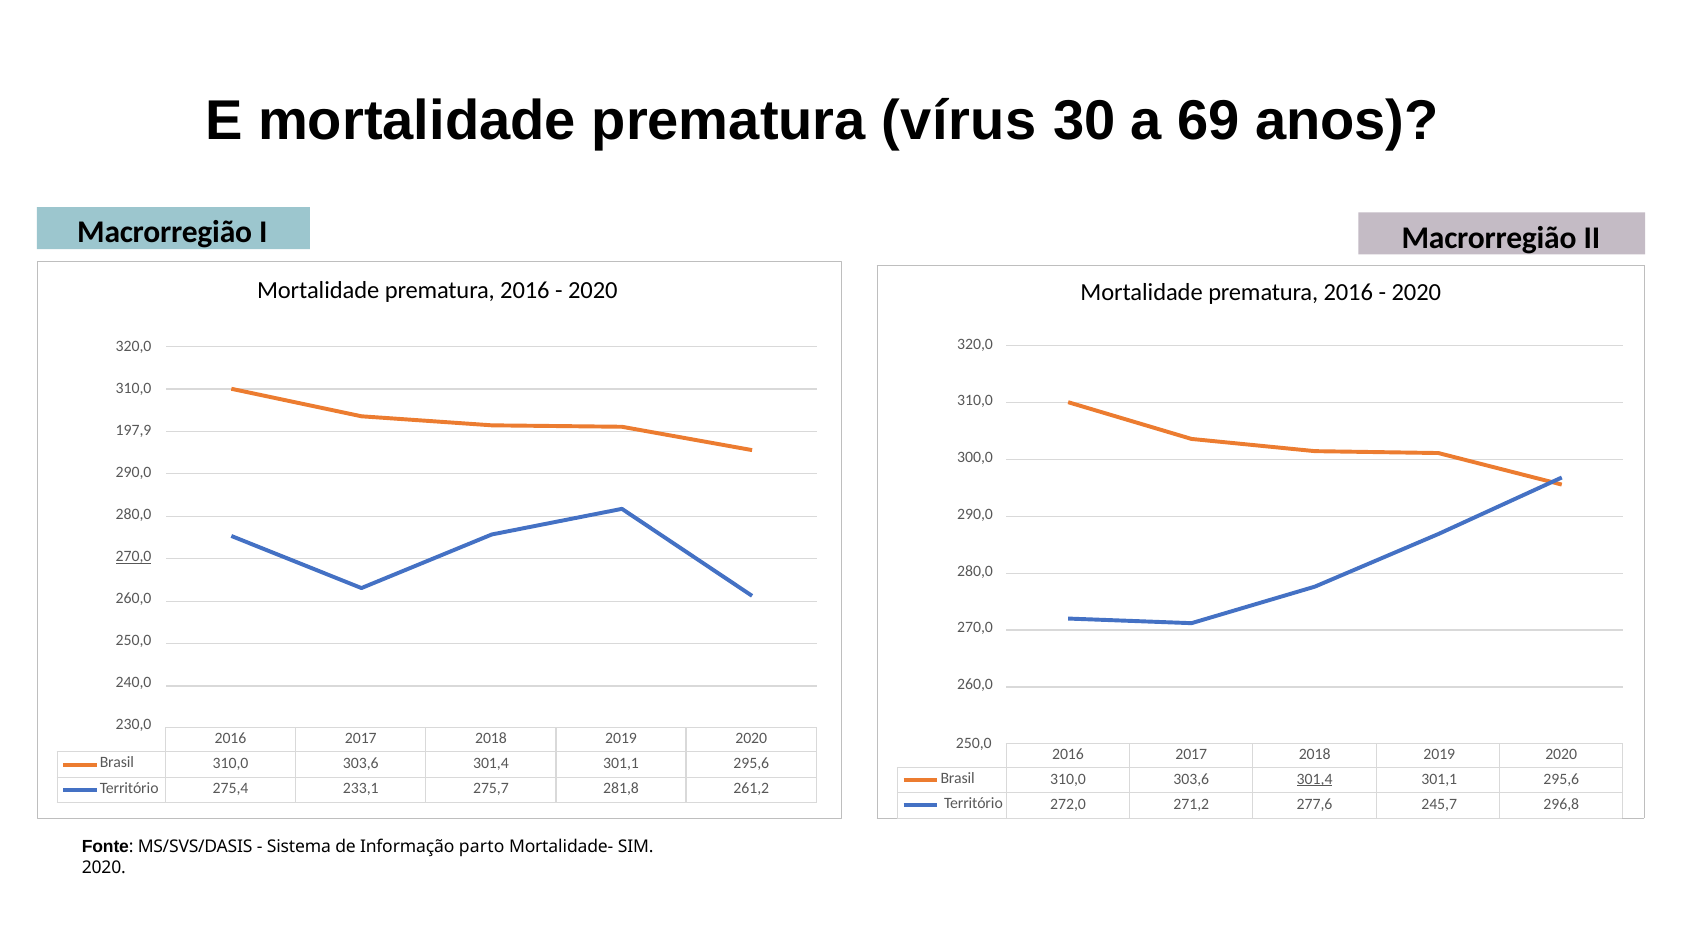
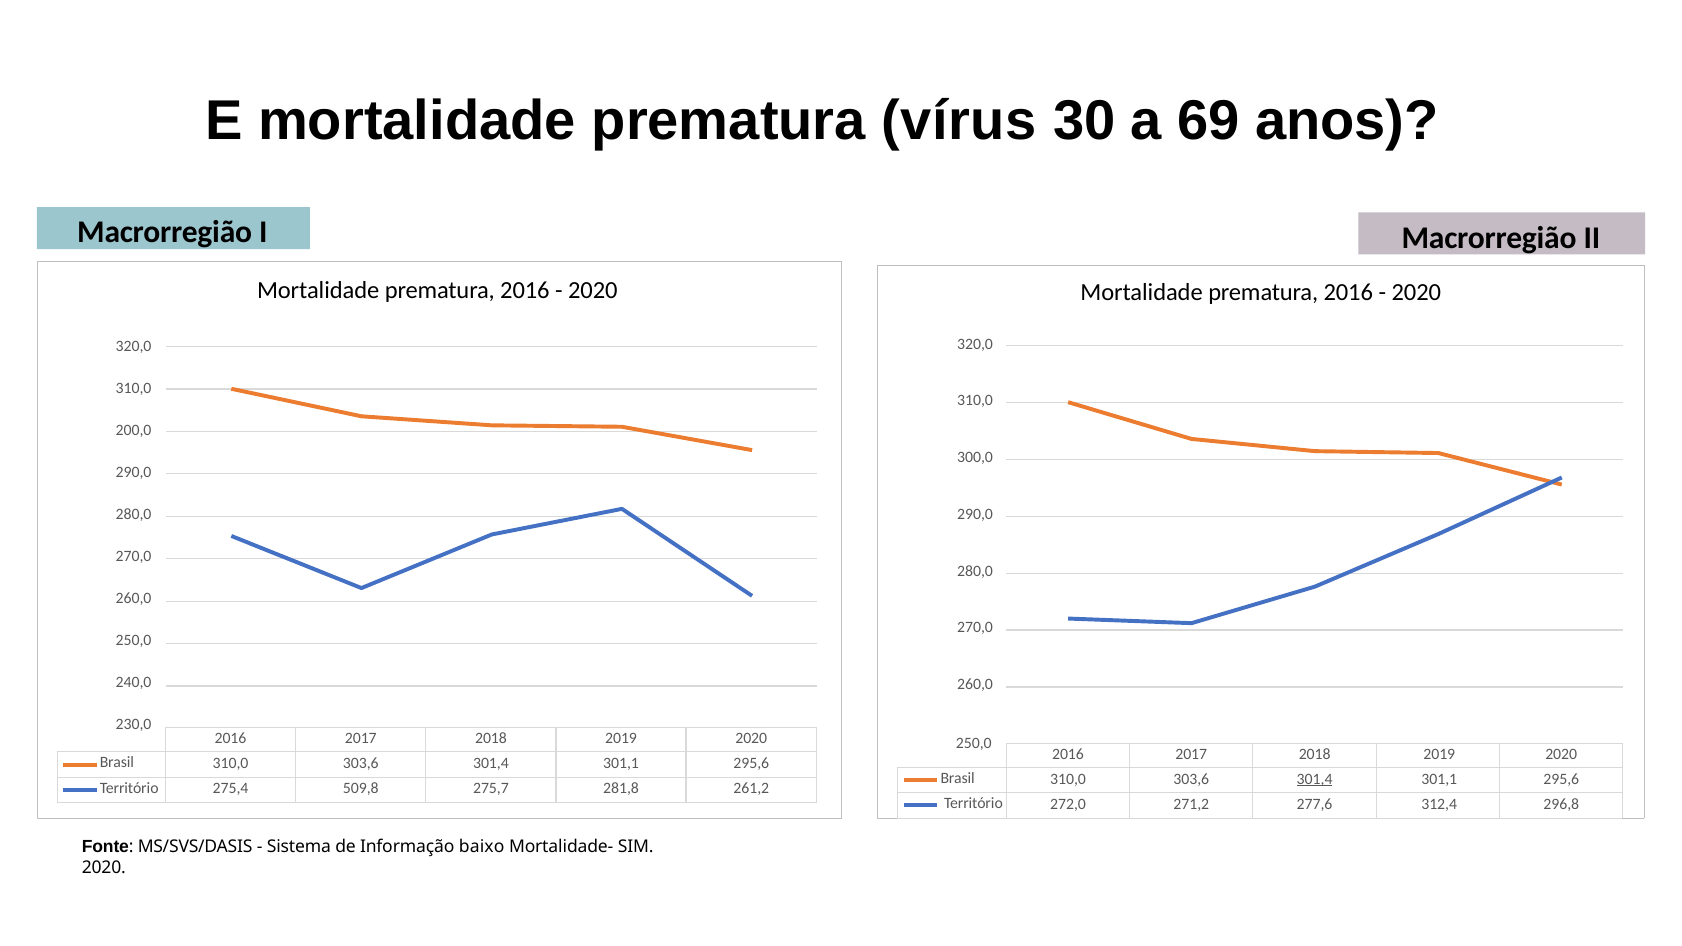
197,9: 197,9 -> 200,0
270,0 at (134, 556) underline: present -> none
233,1: 233,1 -> 509,8
245,7: 245,7 -> 312,4
parto: parto -> baixo
